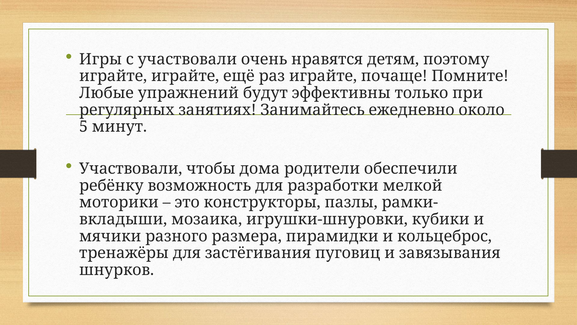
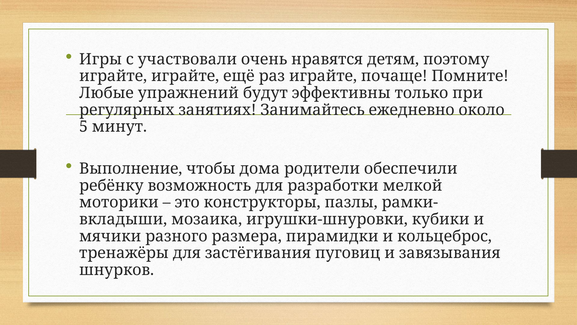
Участвовали at (131, 168): Участвовали -> Выполнение
